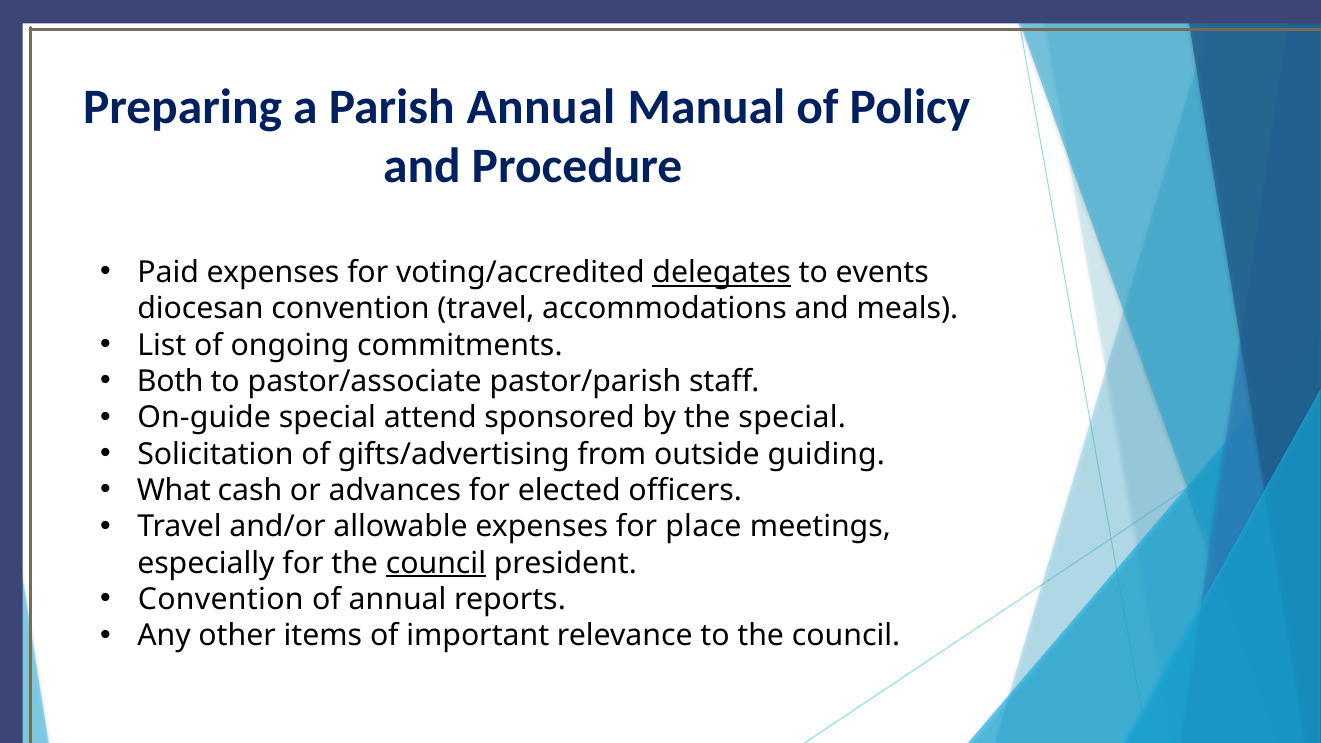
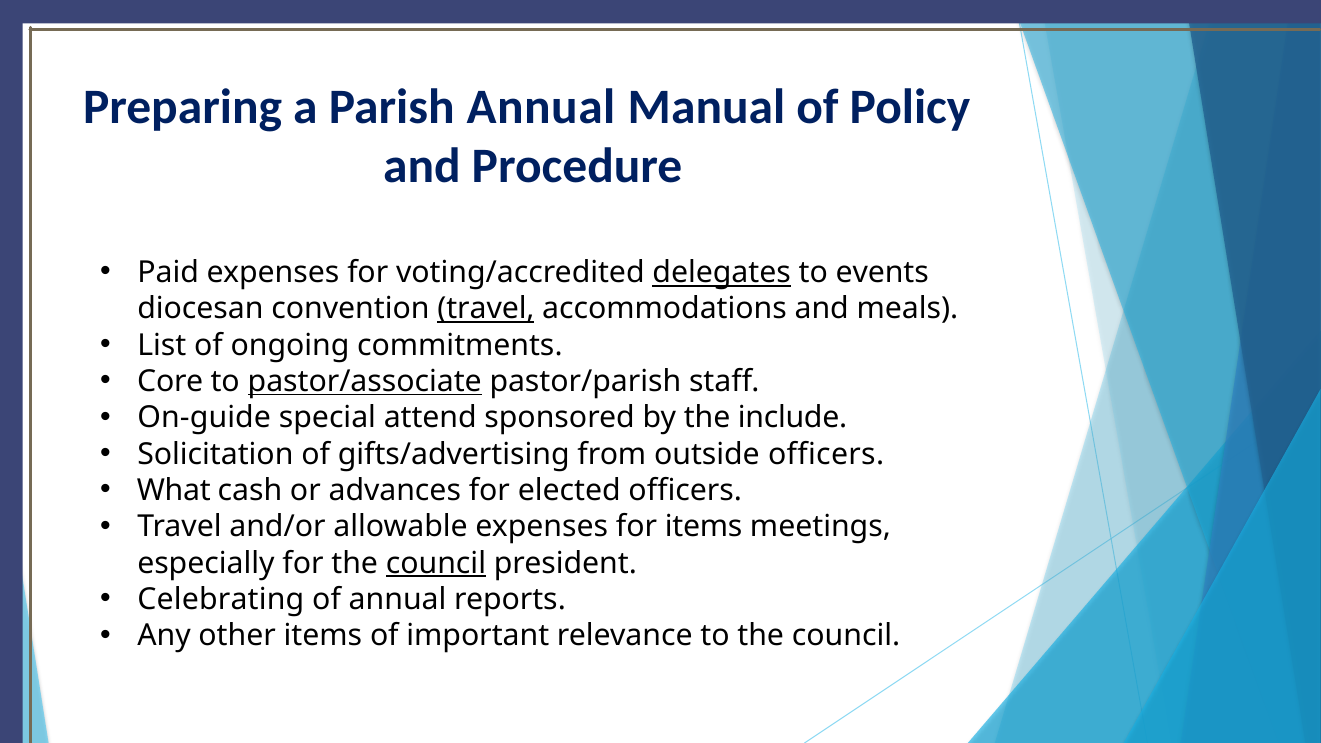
travel at (486, 309) underline: none -> present
Both: Both -> Core
pastor/associate underline: none -> present
the special: special -> include
outside guiding: guiding -> officers
for place: place -> items
Convention at (221, 599): Convention -> Celebrating
